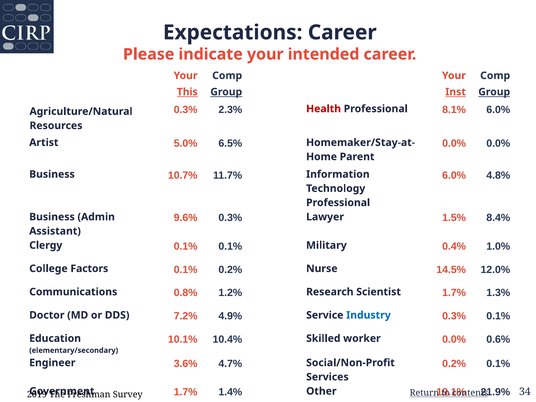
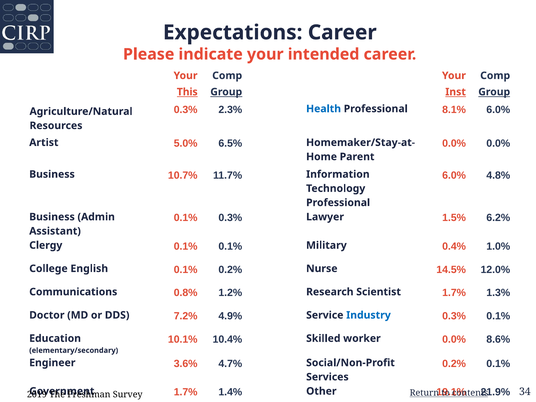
Health colour: red -> blue
9.6% at (186, 218): 9.6% -> 0.1%
8.4%: 8.4% -> 6.2%
Factors: Factors -> English
0.6%: 0.6% -> 8.6%
